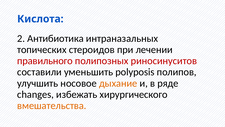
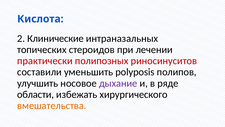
Антибиотика: Антибиотика -> Клинические
правильного: правильного -> практически
дыхание colour: orange -> purple
changes: changes -> области
